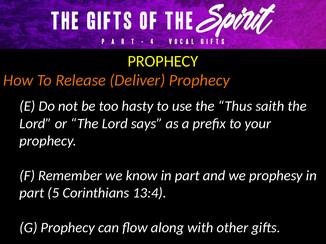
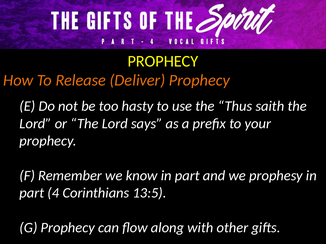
5: 5 -> 4
13:4: 13:4 -> 13:5
